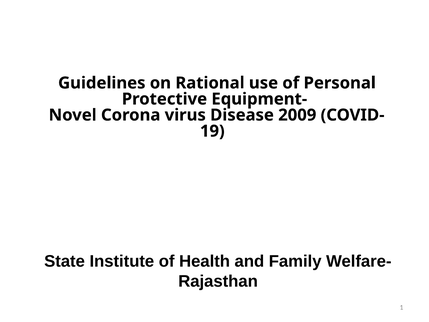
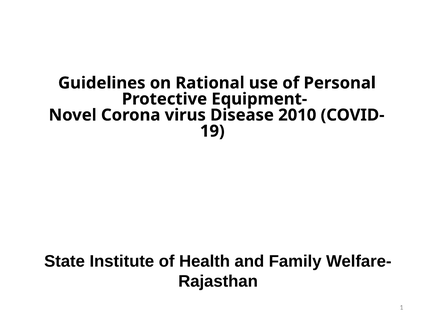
2009: 2009 -> 2010
